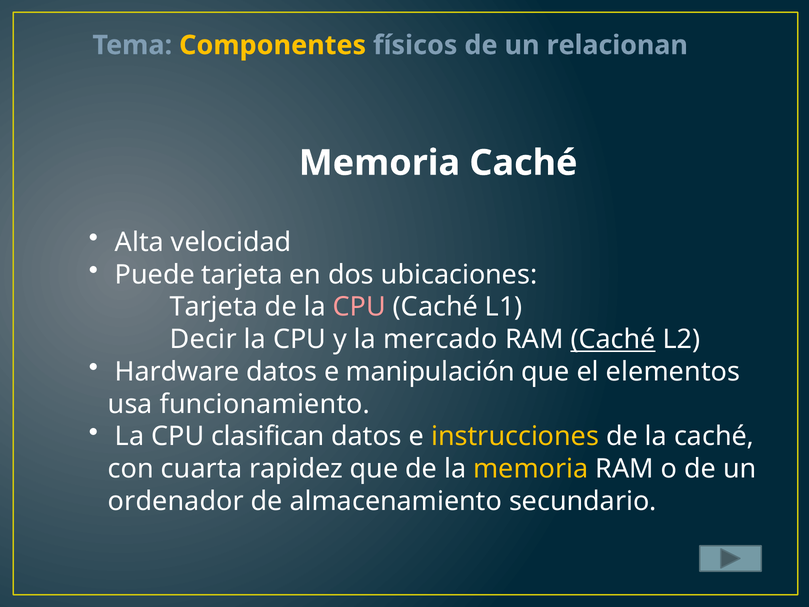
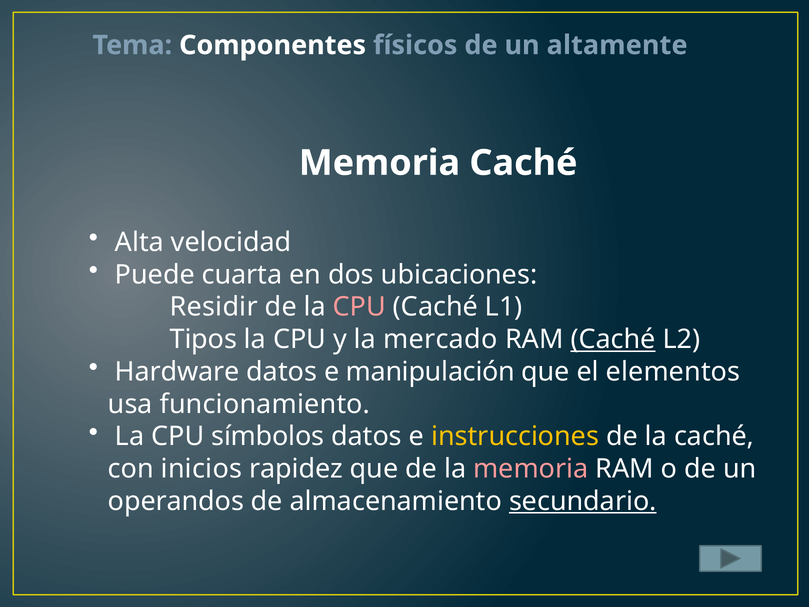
Componentes colour: yellow -> white
relacionan: relacionan -> altamente
Puede tarjeta: tarjeta -> cuarta
Tarjeta at (214, 307): Tarjeta -> Residir
Decir: Decir -> Tipos
clasifican: clasifican -> símbolos
cuarta: cuarta -> inicios
memoria at (531, 469) colour: yellow -> pink
ordenador: ordenador -> operandos
secundario underline: none -> present
